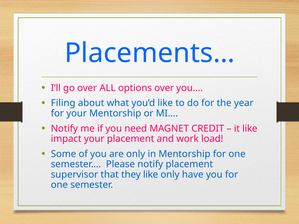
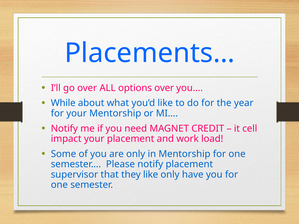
Filing: Filing -> While
it like: like -> cell
